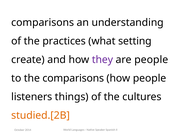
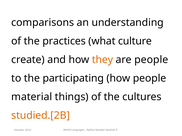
setting: setting -> culture
they colour: purple -> orange
the comparisons: comparisons -> participating
listeners: listeners -> material
